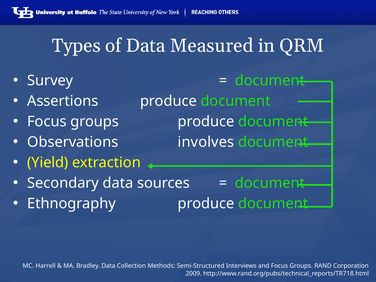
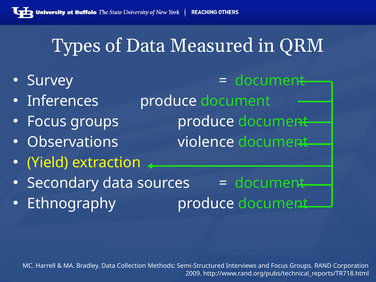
Assertions: Assertions -> Inferences
involves: involves -> violence
